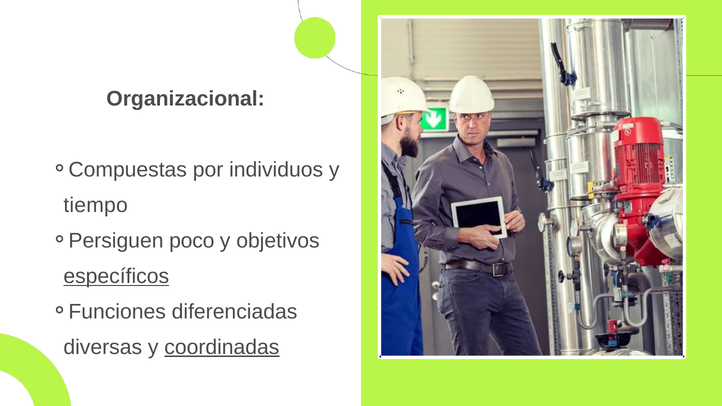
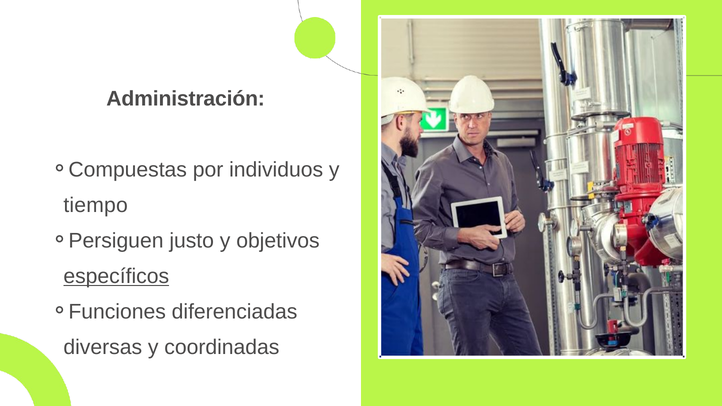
Organizacional: Organizacional -> Administración
poco: poco -> justo
coordinadas underline: present -> none
